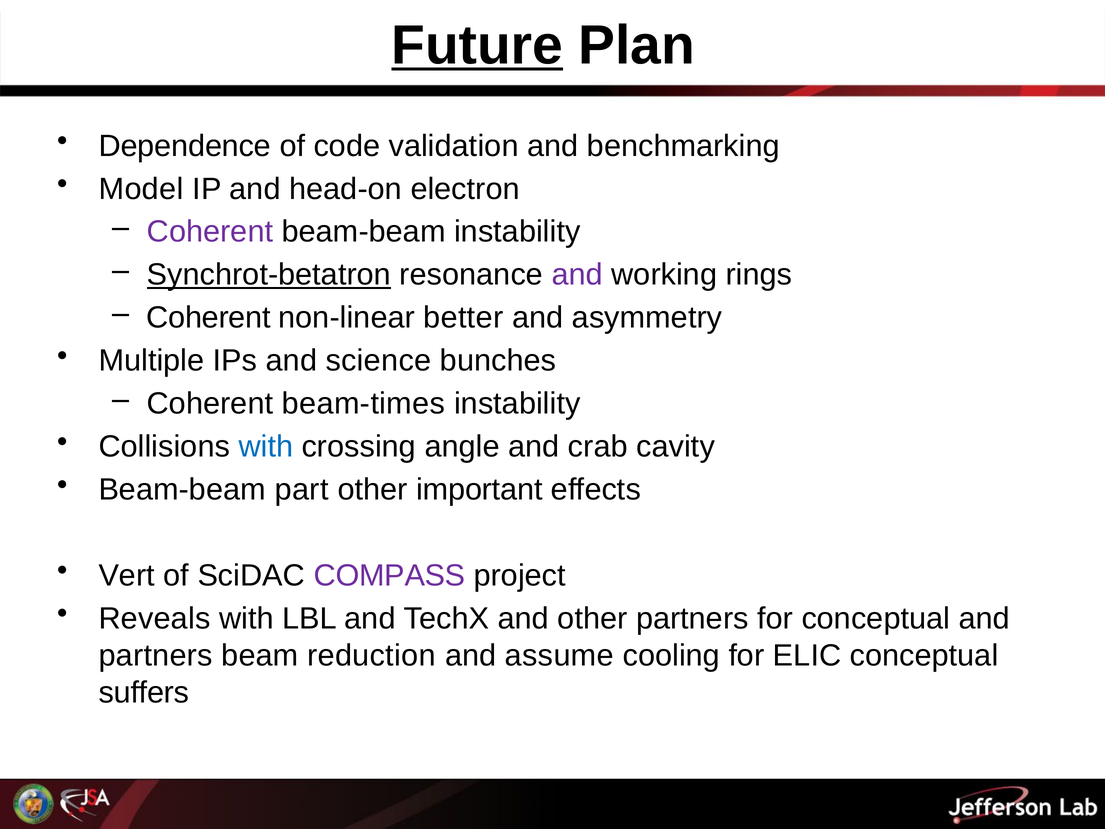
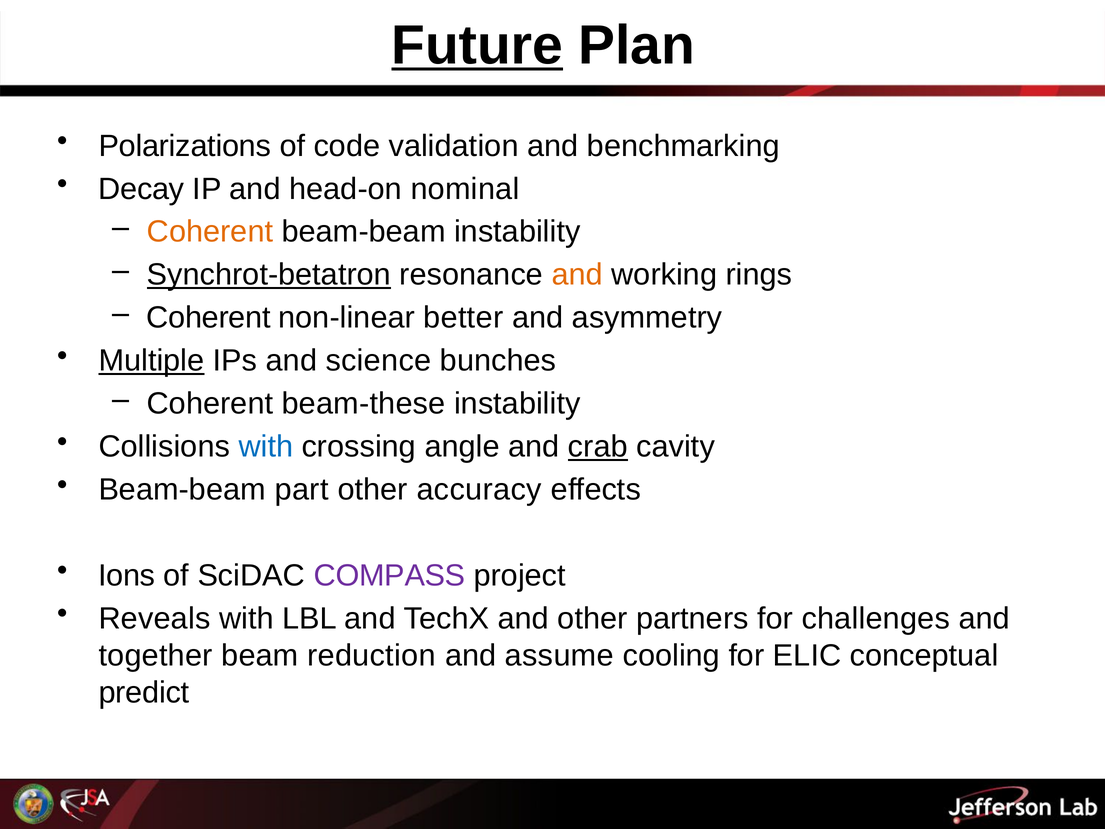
Dependence: Dependence -> Polarizations
Model: Model -> Decay
electron: electron -> nominal
Coherent at (210, 232) colour: purple -> orange
and at (577, 275) colour: purple -> orange
Multiple underline: none -> present
beam-times: beam-times -> beam-these
crab underline: none -> present
important: important -> accuracy
Vert: Vert -> Ions
for conceptual: conceptual -> challenges
partners at (156, 655): partners -> together
suffers: suffers -> predict
